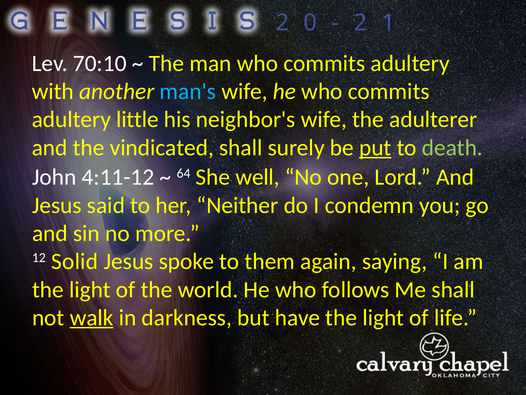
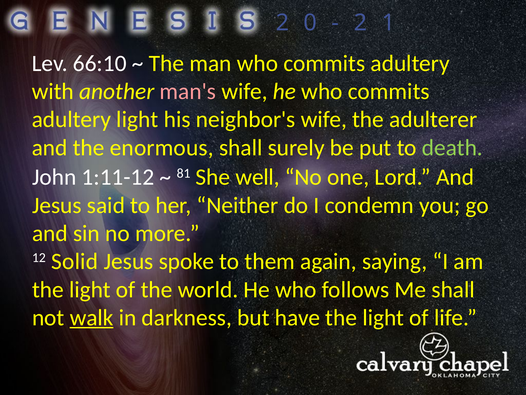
70:10: 70:10 -> 66:10
man's colour: light blue -> pink
adultery little: little -> light
vindicated: vindicated -> enormous
put underline: present -> none
4:11-12: 4:11-12 -> 1:11-12
64: 64 -> 81
